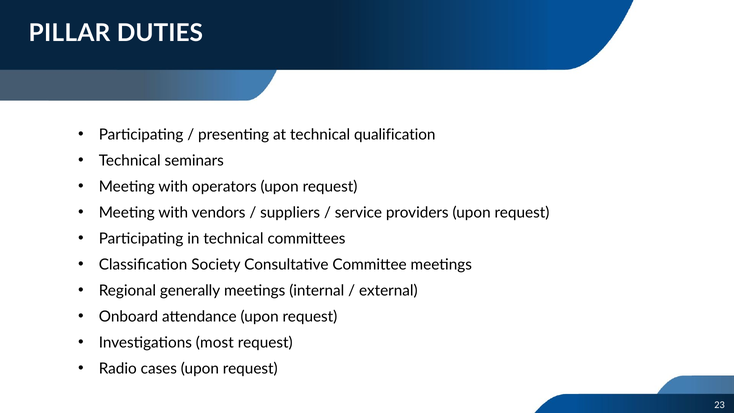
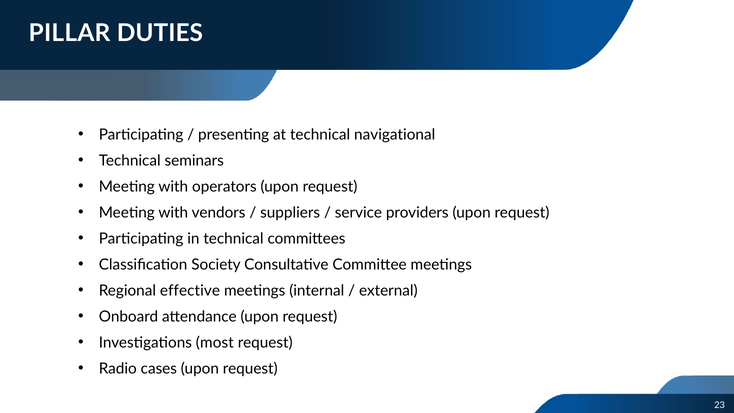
qualification: qualification -> navigational
generally: generally -> effective
